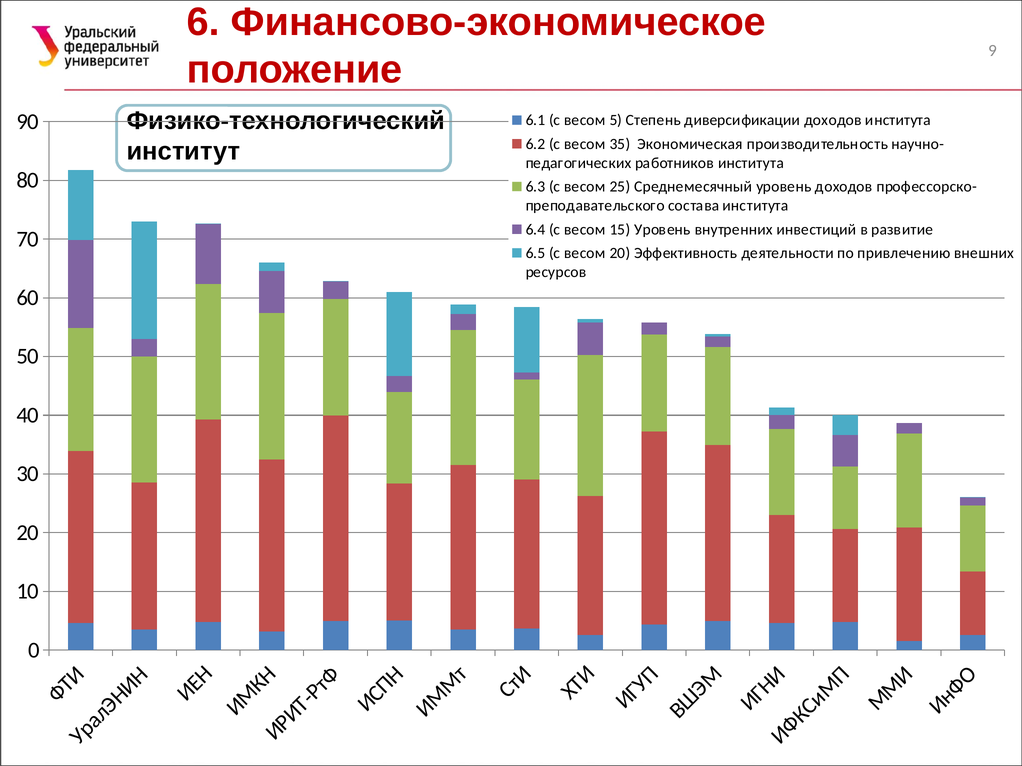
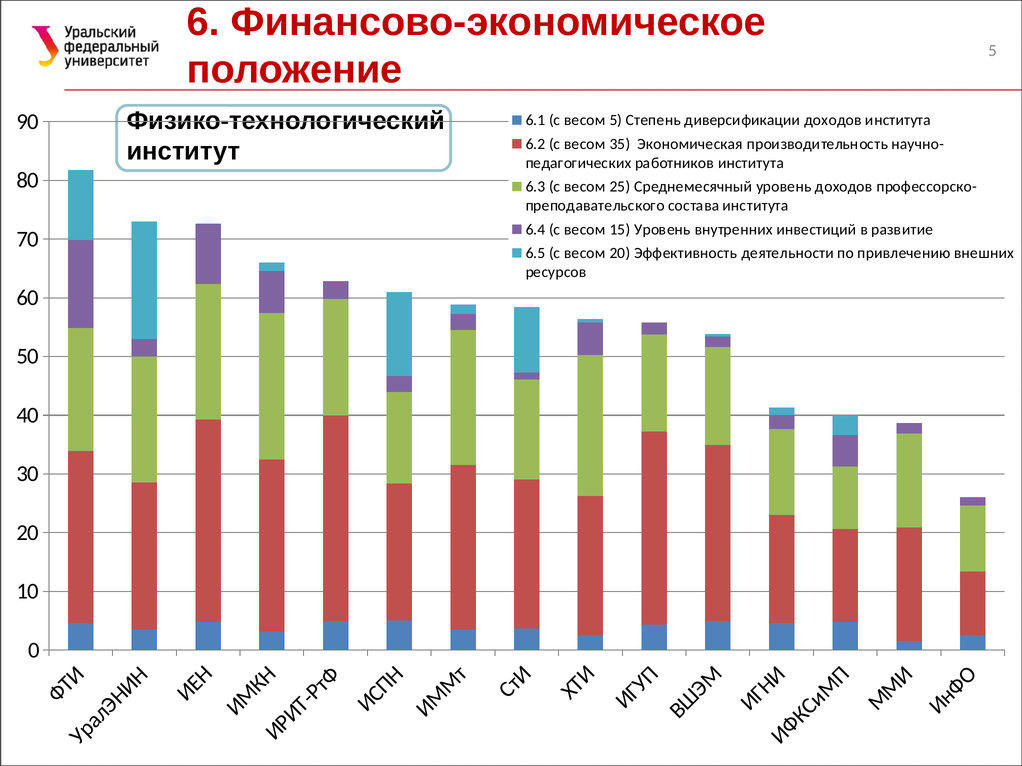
положение 9: 9 -> 5
